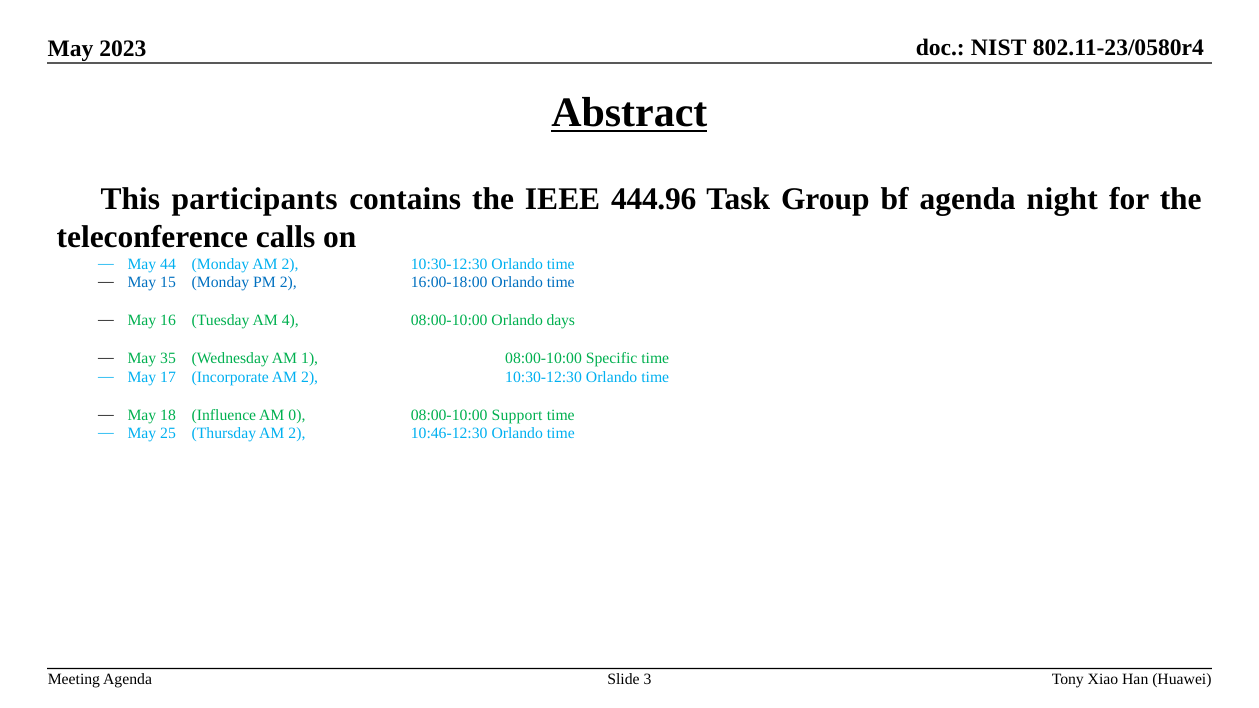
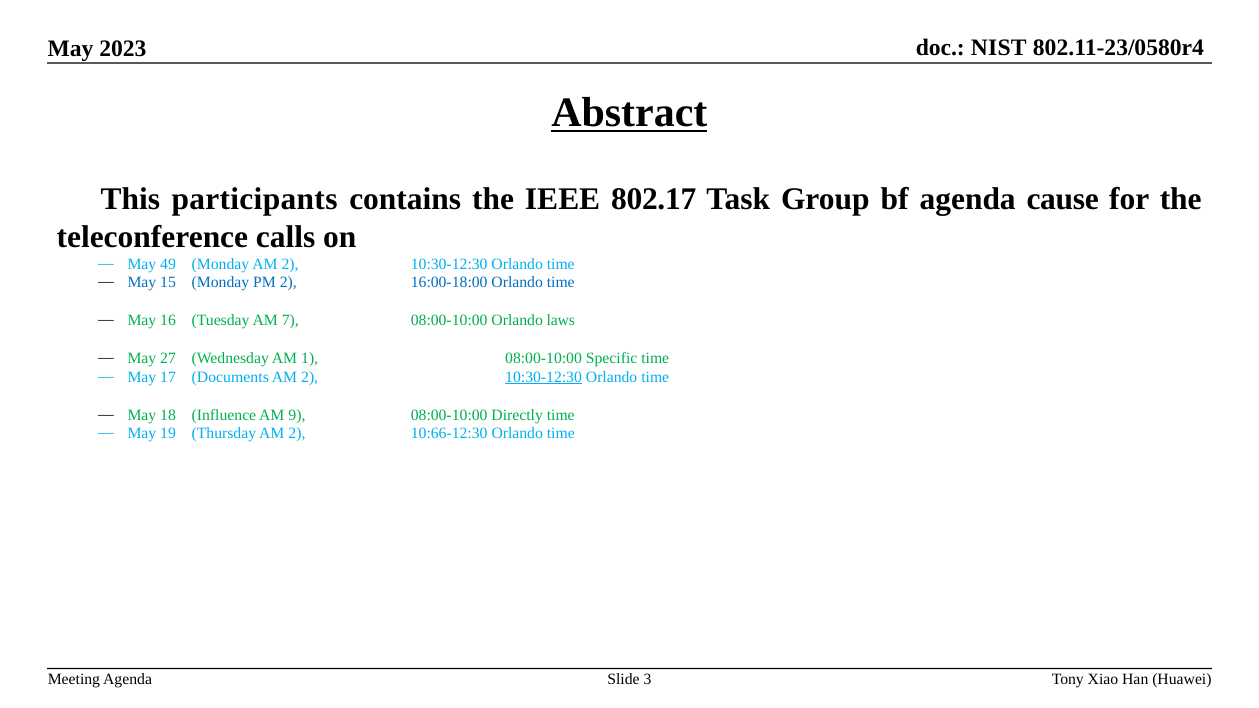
444.96: 444.96 -> 802.17
night: night -> cause
44: 44 -> 49
4: 4 -> 7
days: days -> laws
35: 35 -> 27
Incorporate: Incorporate -> Documents
10:30-12:30 at (544, 377) underline: none -> present
0: 0 -> 9
Support: Support -> Directly
25: 25 -> 19
10:46-12:30: 10:46-12:30 -> 10:66-12:30
